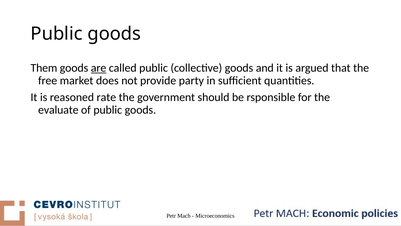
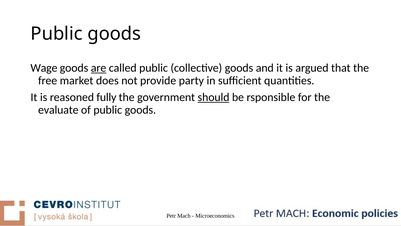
Them: Them -> Wage
rate: rate -> fully
should underline: none -> present
